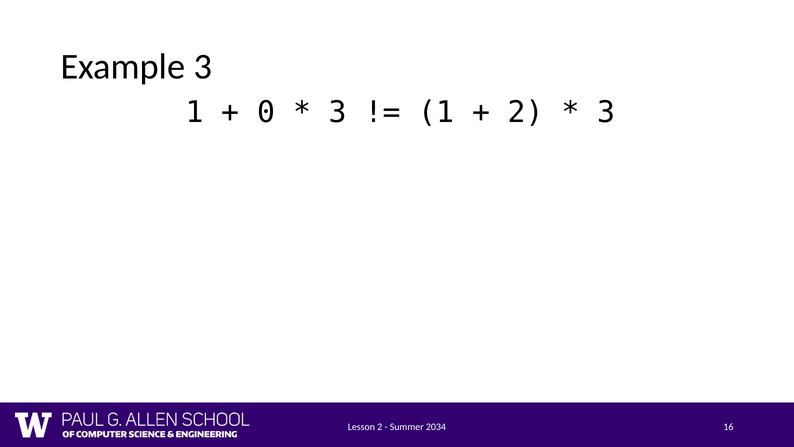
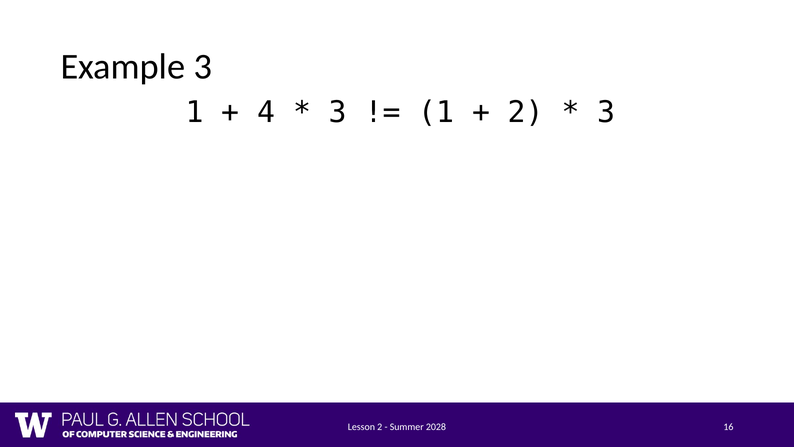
0: 0 -> 4
2034: 2034 -> 2028
